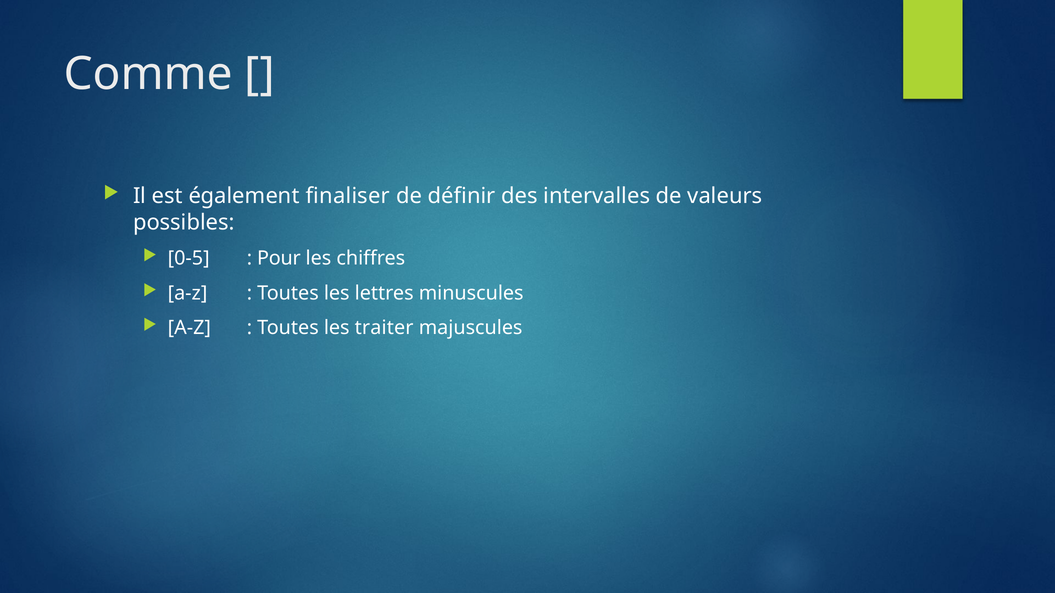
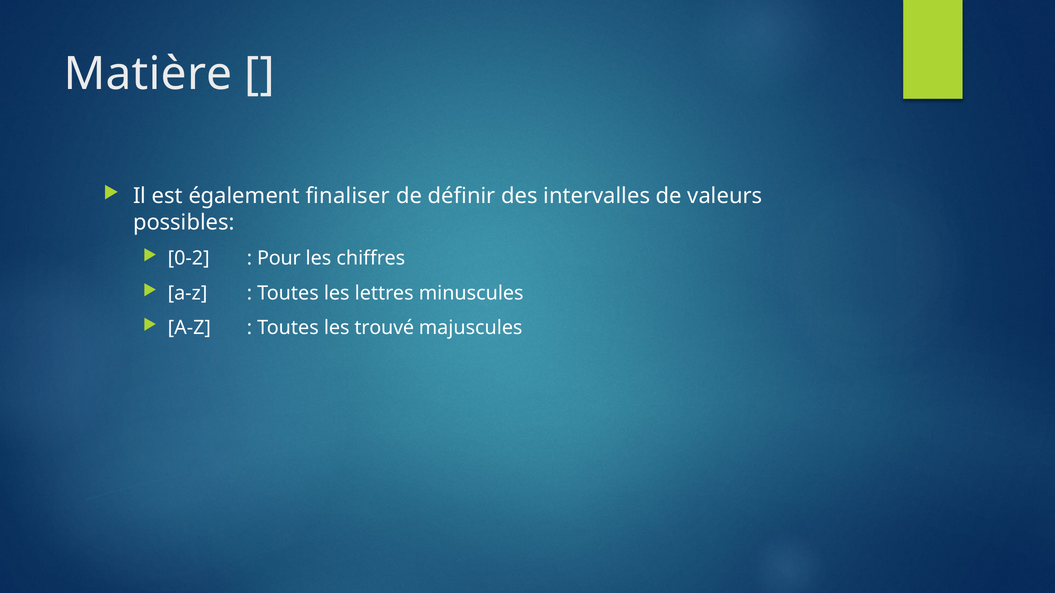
Comme: Comme -> Matière
0-5: 0-5 -> 0-2
traiter: traiter -> trouvé
